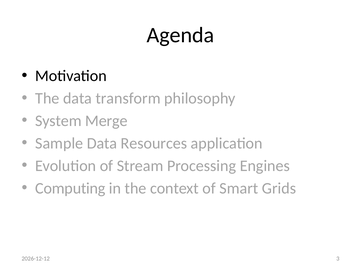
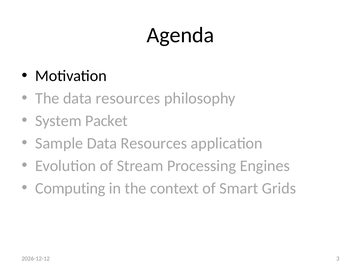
The data transform: transform -> resources
Merge: Merge -> Packet
